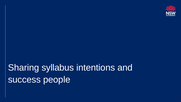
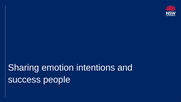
syllabus: syllabus -> emotion
